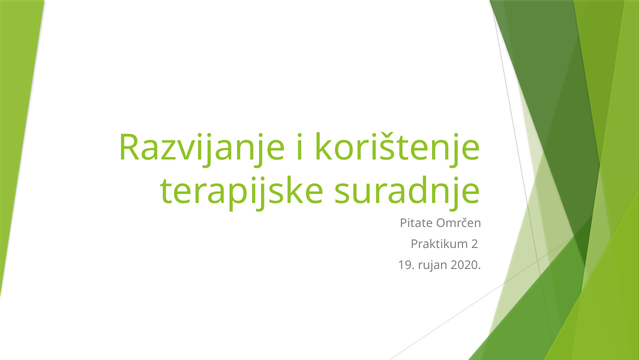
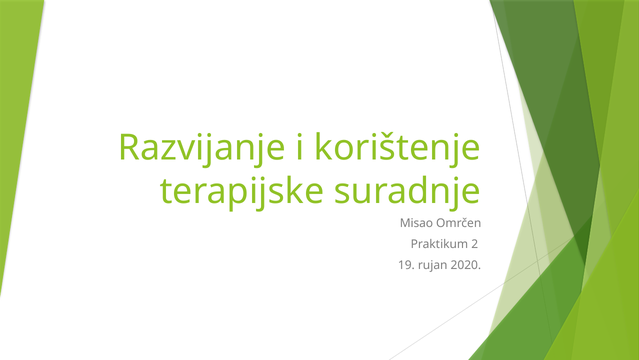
Pitate: Pitate -> Misao
